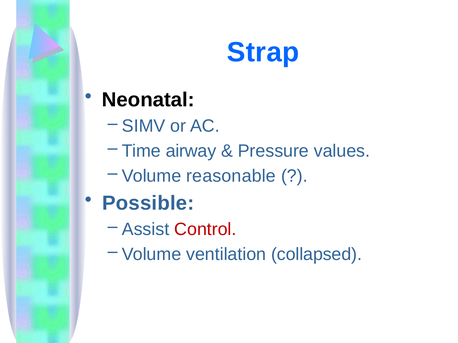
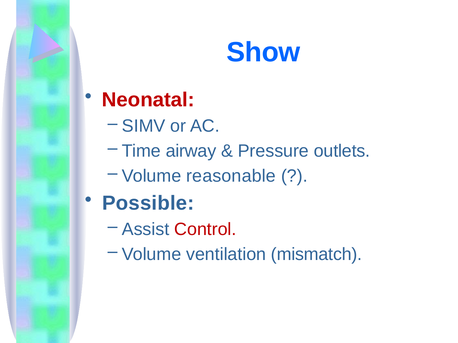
Strap: Strap -> Show
Neonatal colour: black -> red
values: values -> outlets
collapsed: collapsed -> mismatch
